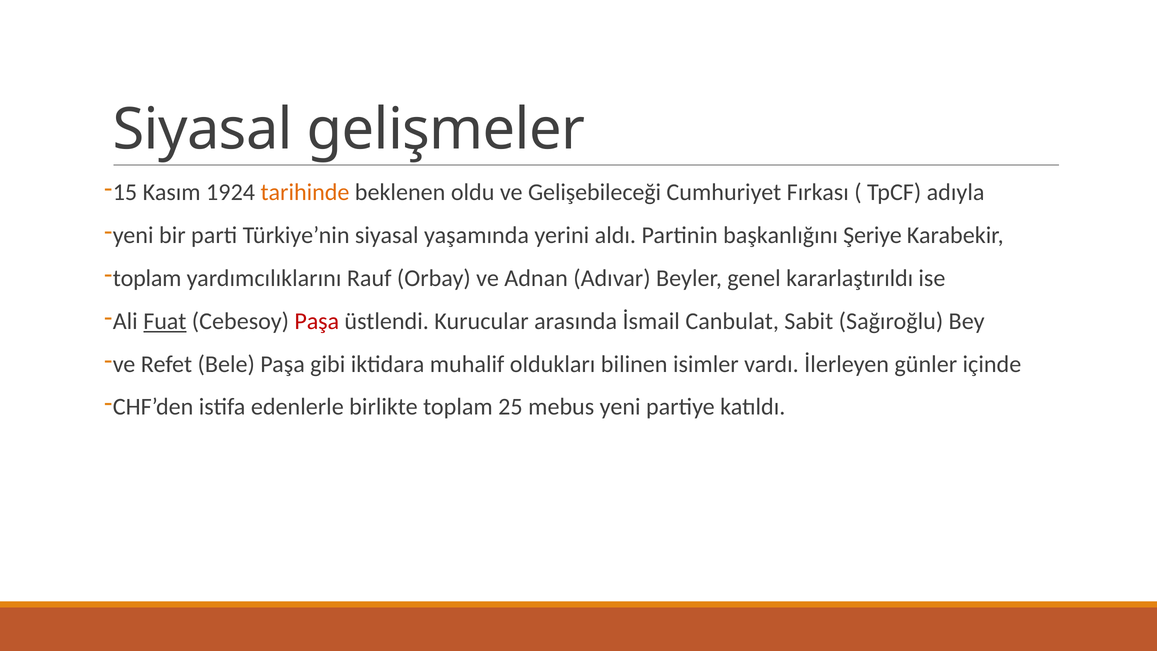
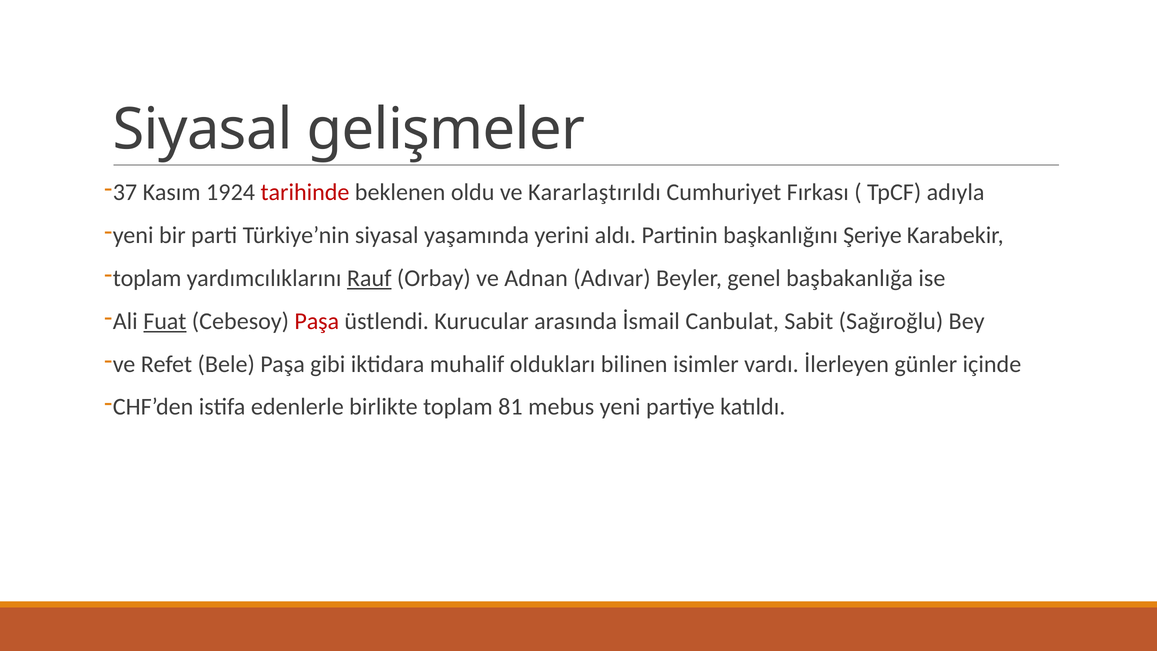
15: 15 -> 37
tarihinde colour: orange -> red
Gelişebileceği: Gelişebileceği -> Kararlaştırıldı
Rauf underline: none -> present
kararlaştırıldı: kararlaştırıldı -> başbakanlığa
25: 25 -> 81
